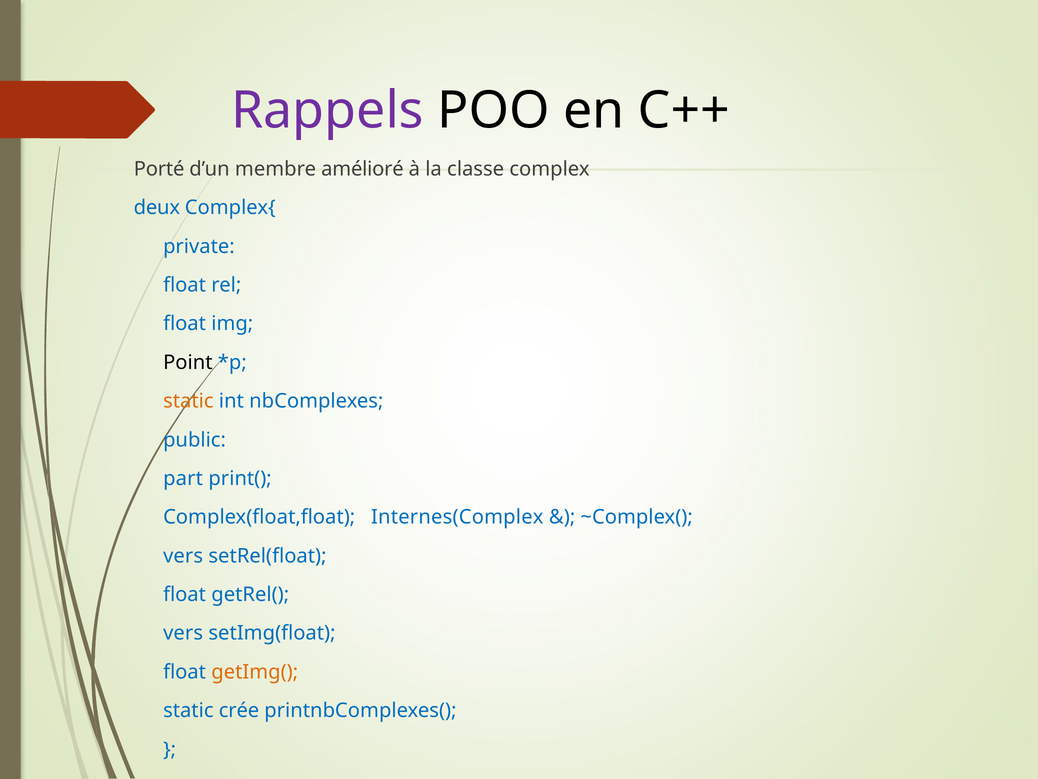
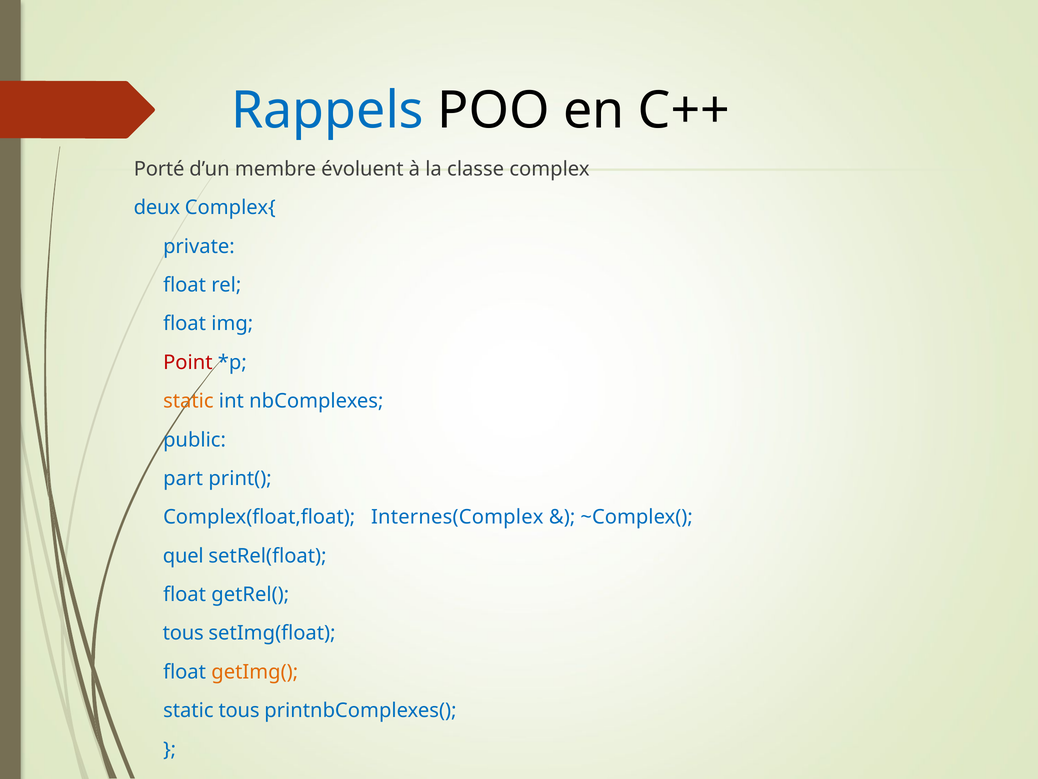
Rappels colour: purple -> blue
amélioré: amélioré -> évoluent
Point colour: black -> red
vers at (183, 556): vers -> quel
vers at (183, 633): vers -> tous
static crée: crée -> tous
